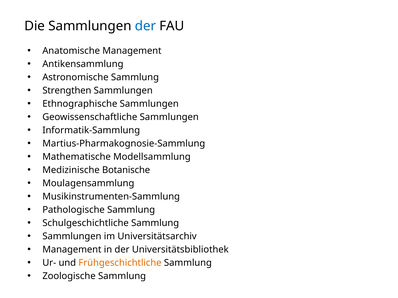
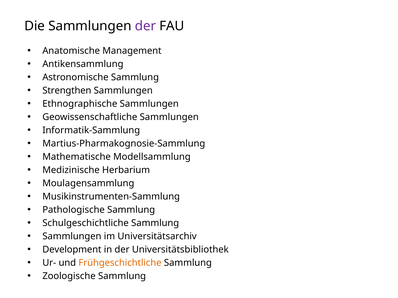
der at (146, 26) colour: blue -> purple
Botanische: Botanische -> Herbarium
Management at (72, 250): Management -> Development
